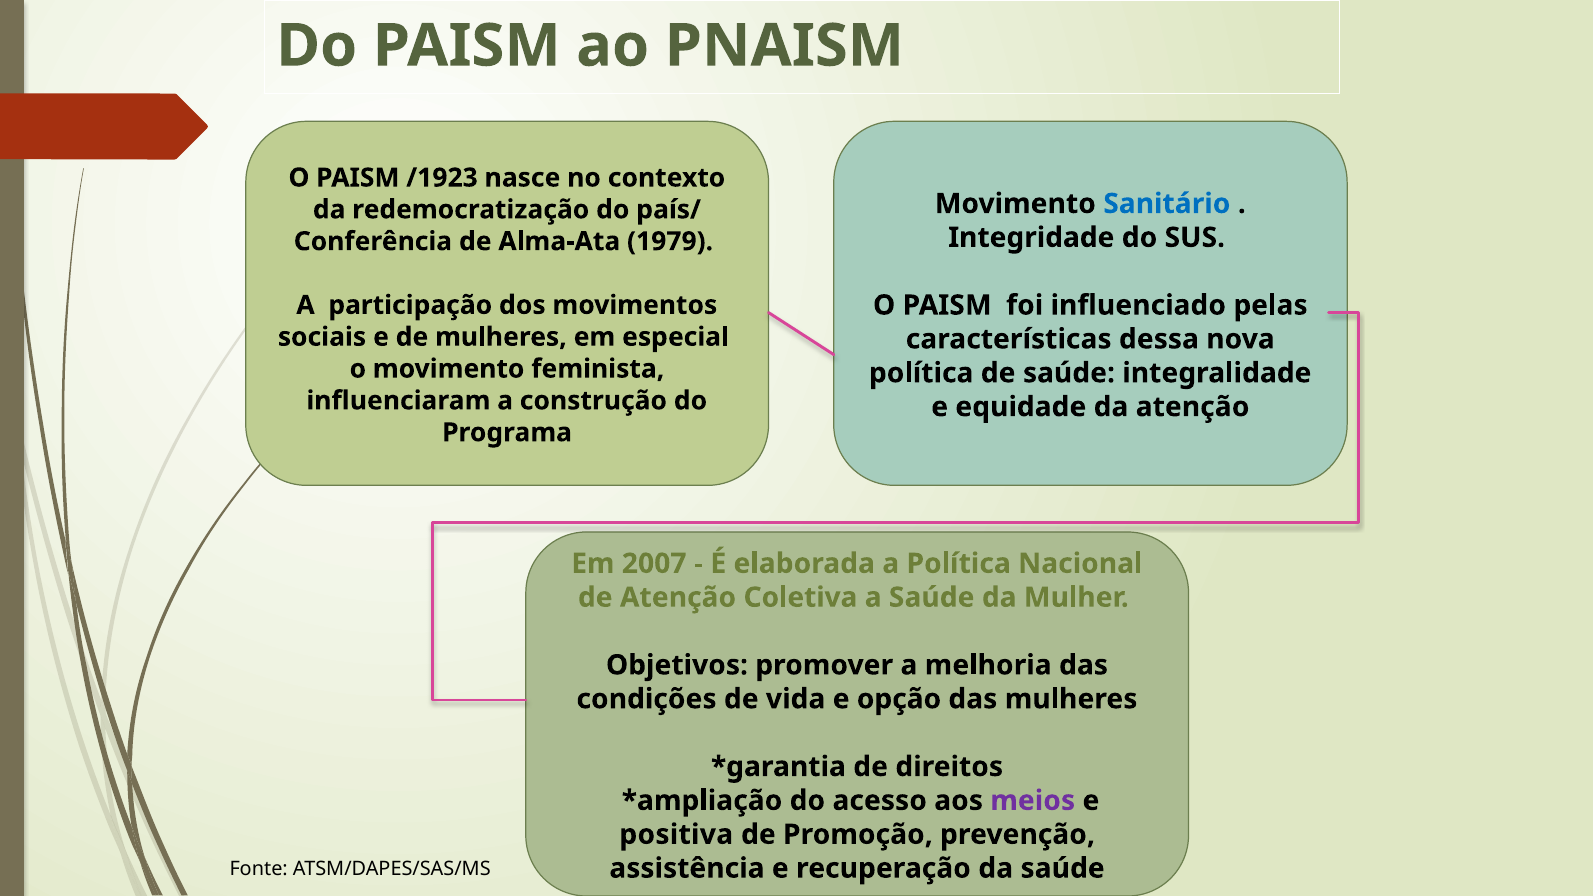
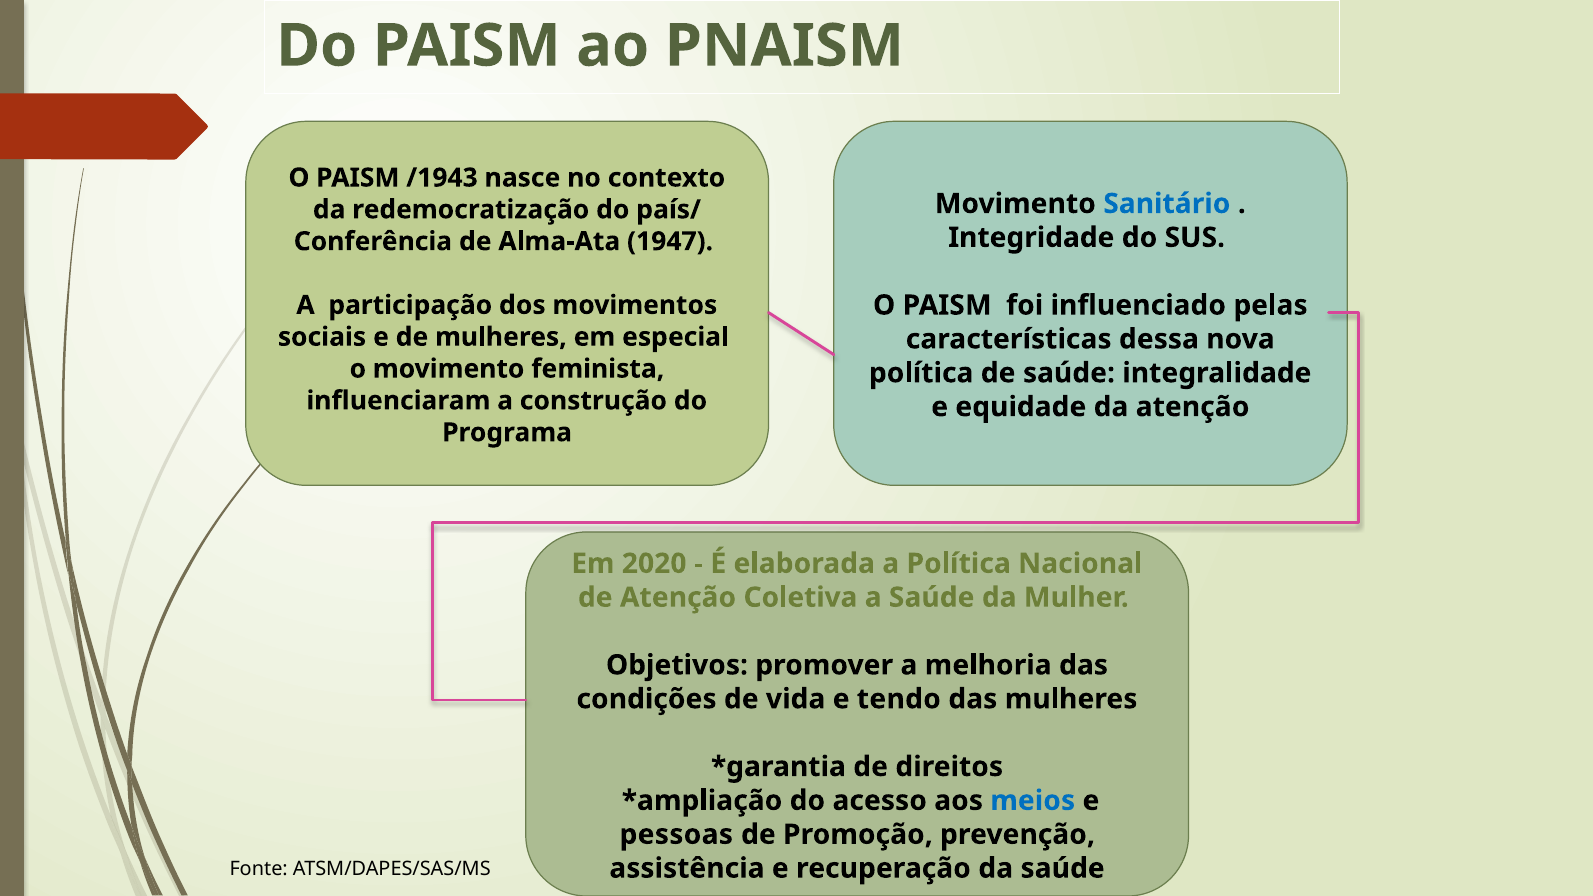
/1923: /1923 -> /1943
1979: 1979 -> 1947
2007: 2007 -> 2020
opção: opção -> tendo
meios colour: purple -> blue
positiva: positiva -> pessoas
